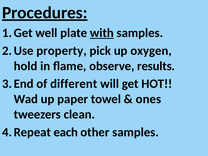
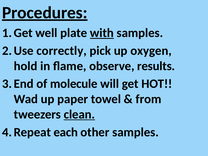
property: property -> correctly
different: different -> molecule
ones: ones -> from
clean underline: none -> present
